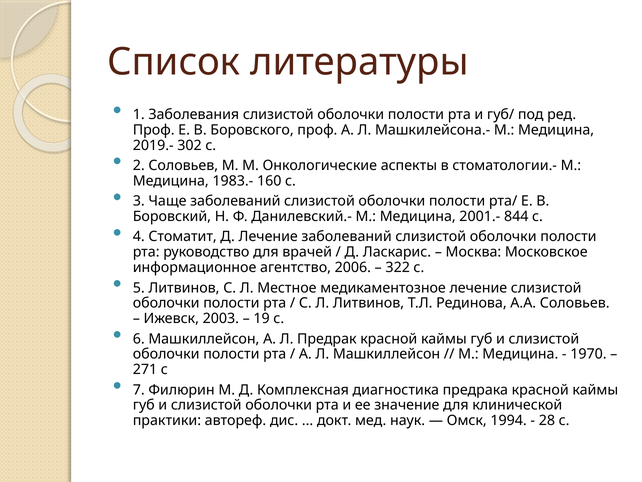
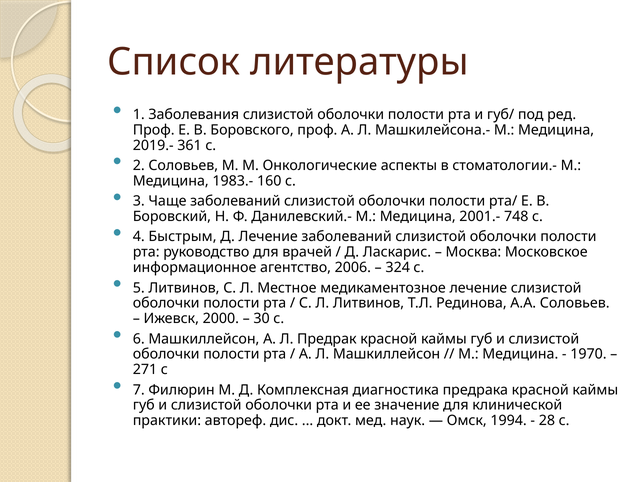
302: 302 -> 361
844: 844 -> 748
Стоматит: Стоматит -> Быстрым
322: 322 -> 324
2003: 2003 -> 2000
19: 19 -> 30
